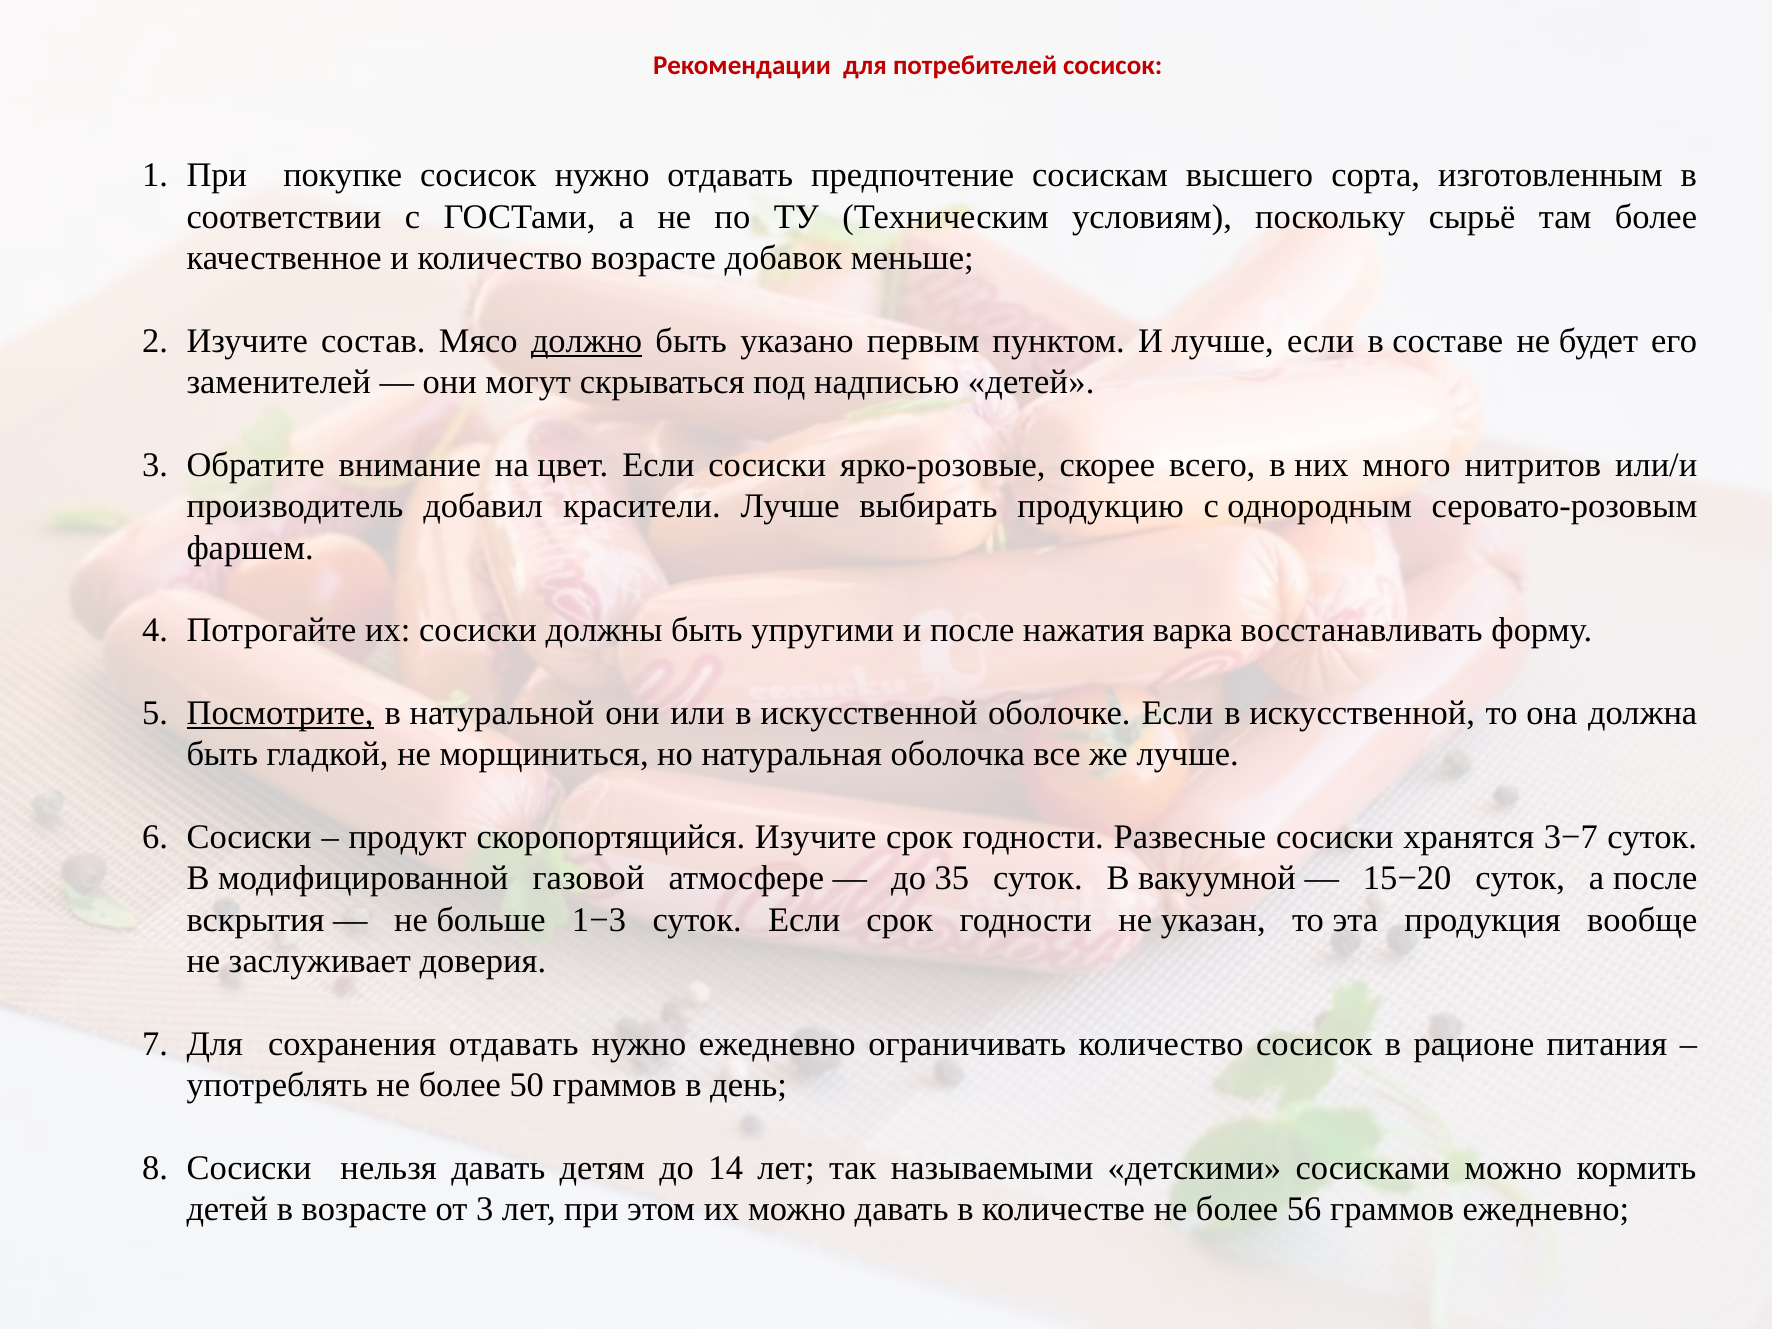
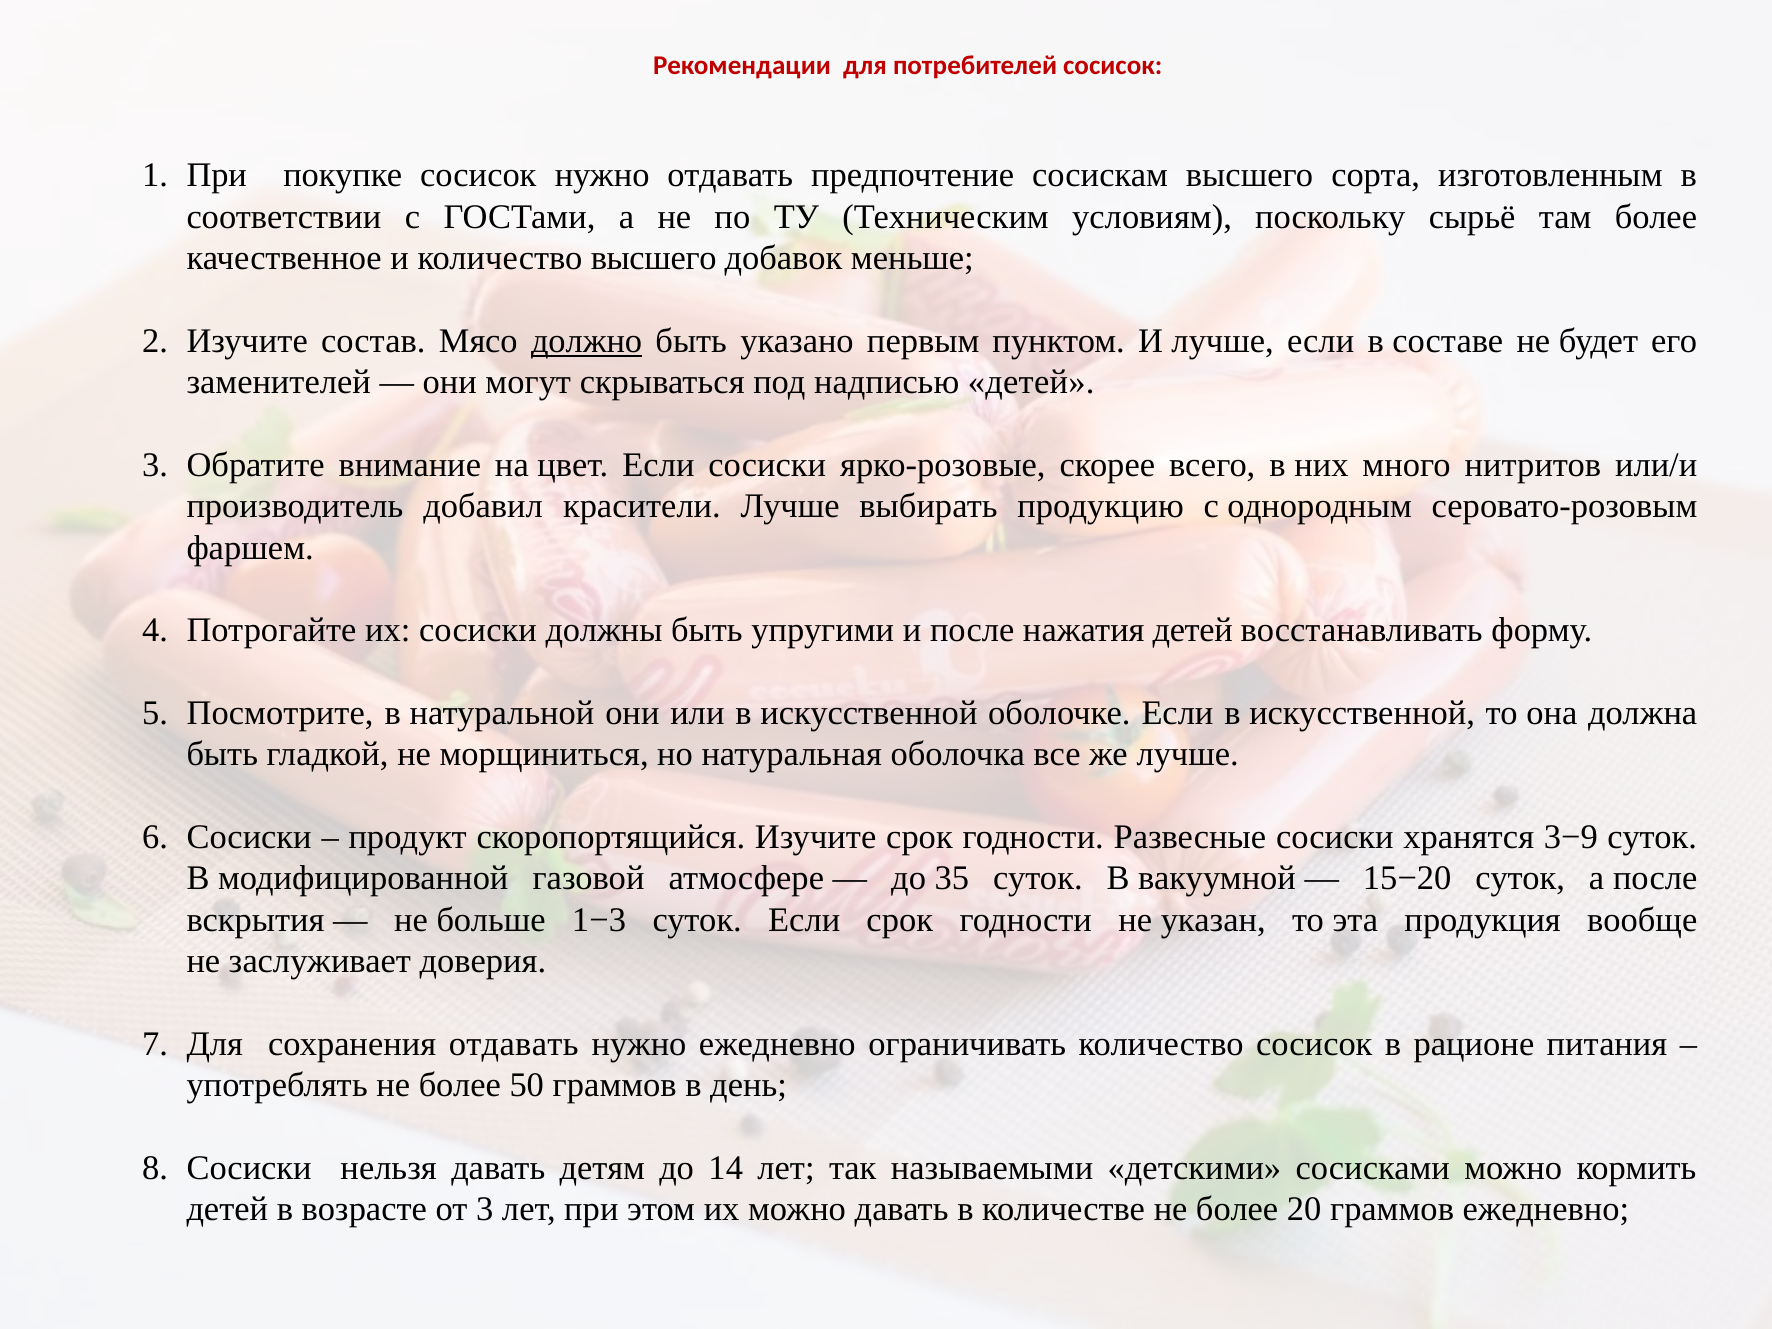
количество возрасте: возрасте -> высшего
нажатия варка: варка -> детей
Посмотрите underline: present -> none
3−7: 3−7 -> 3−9
56: 56 -> 20
